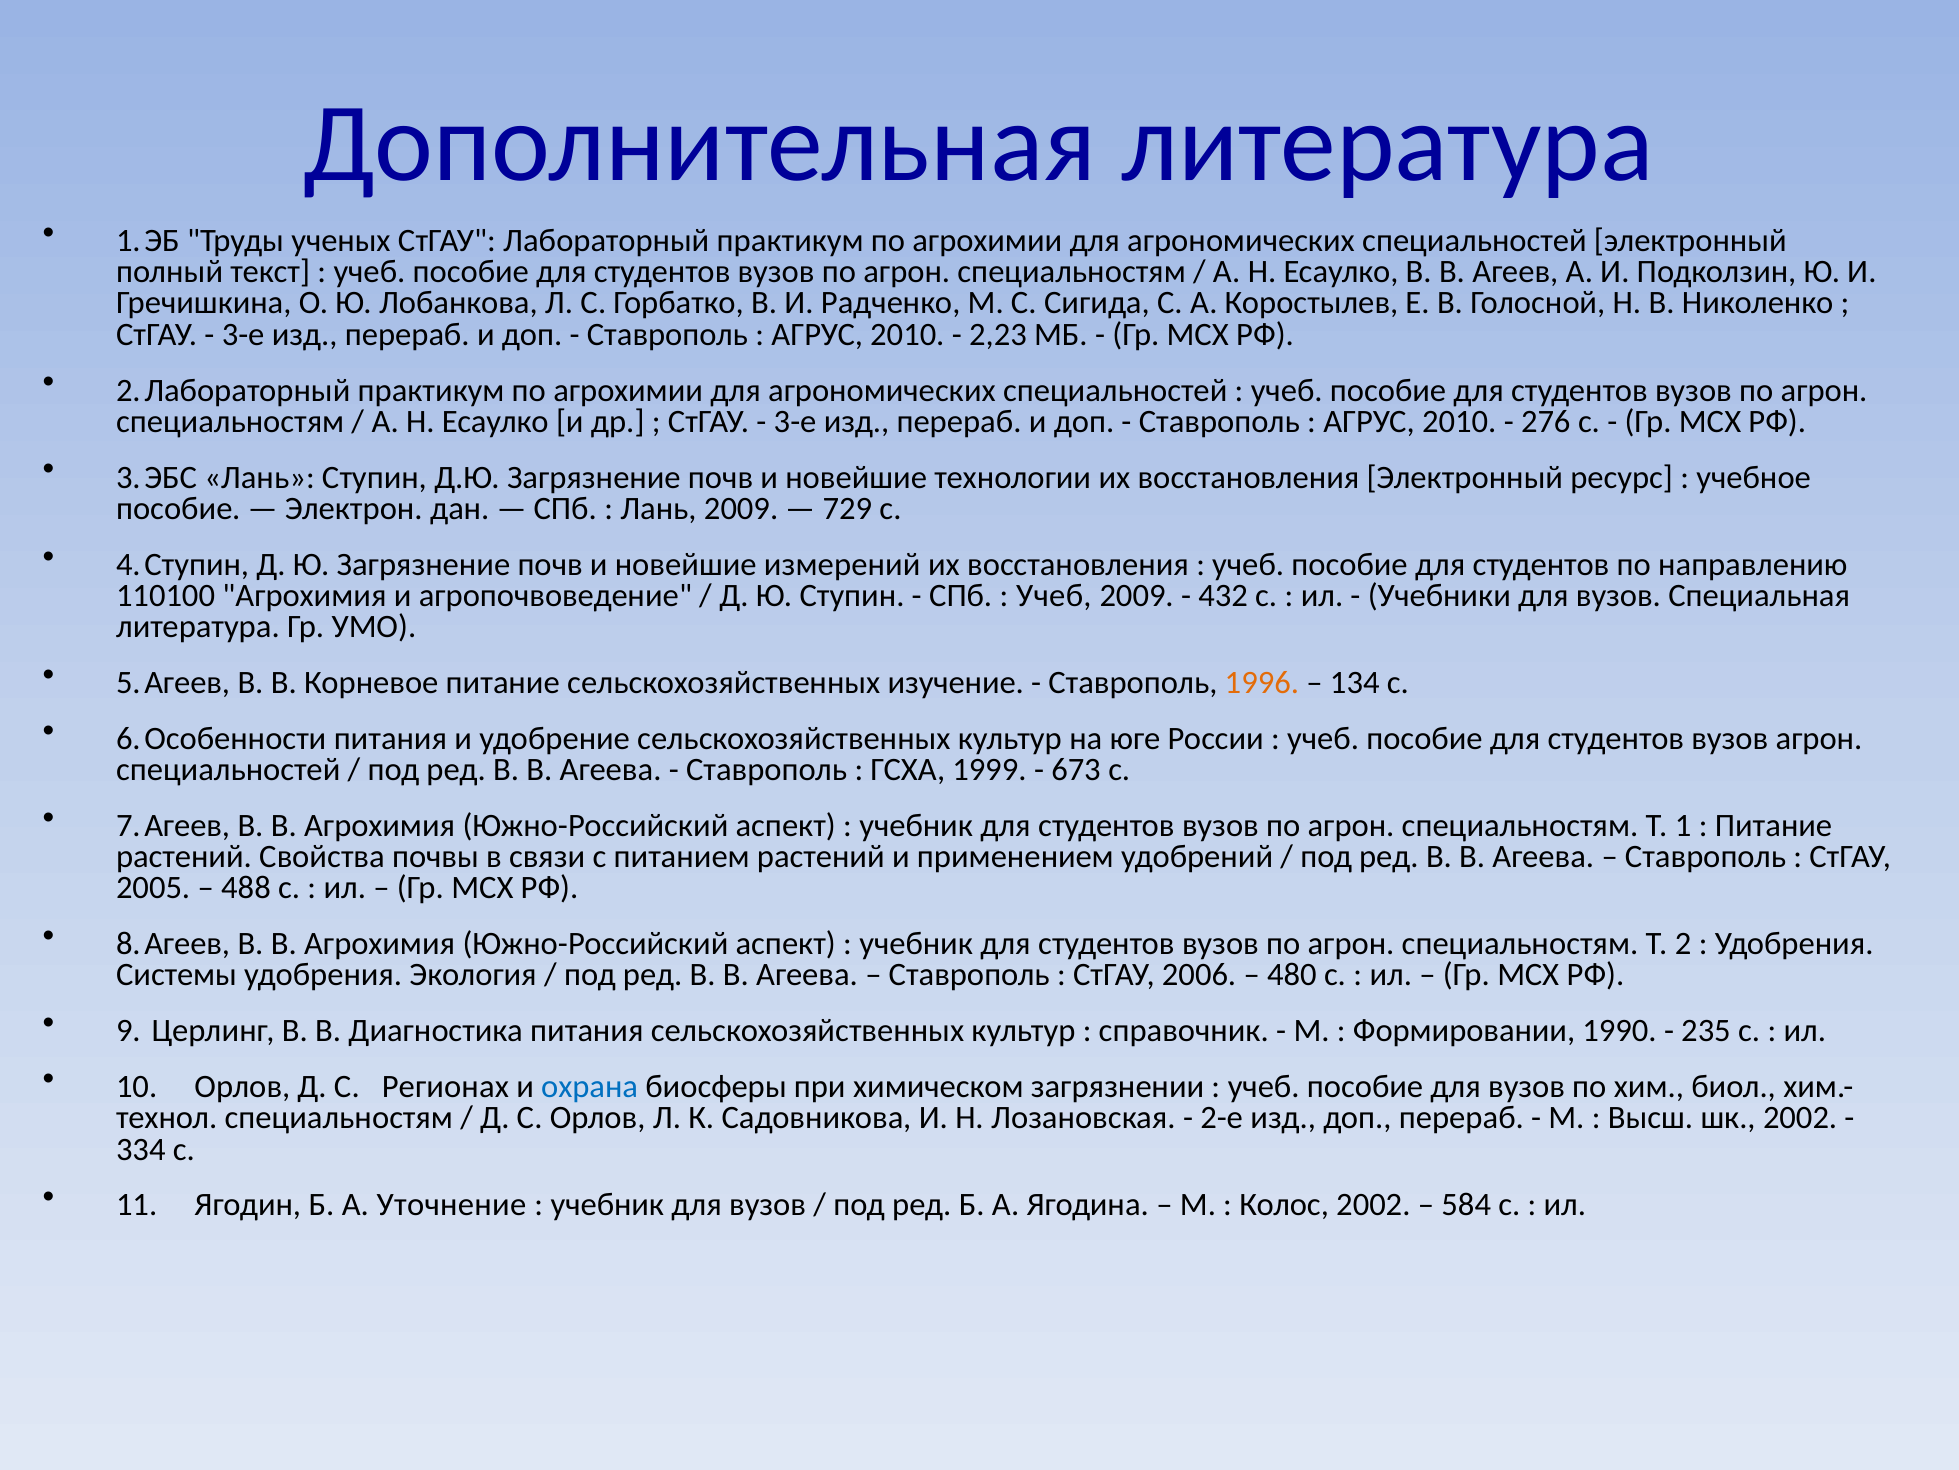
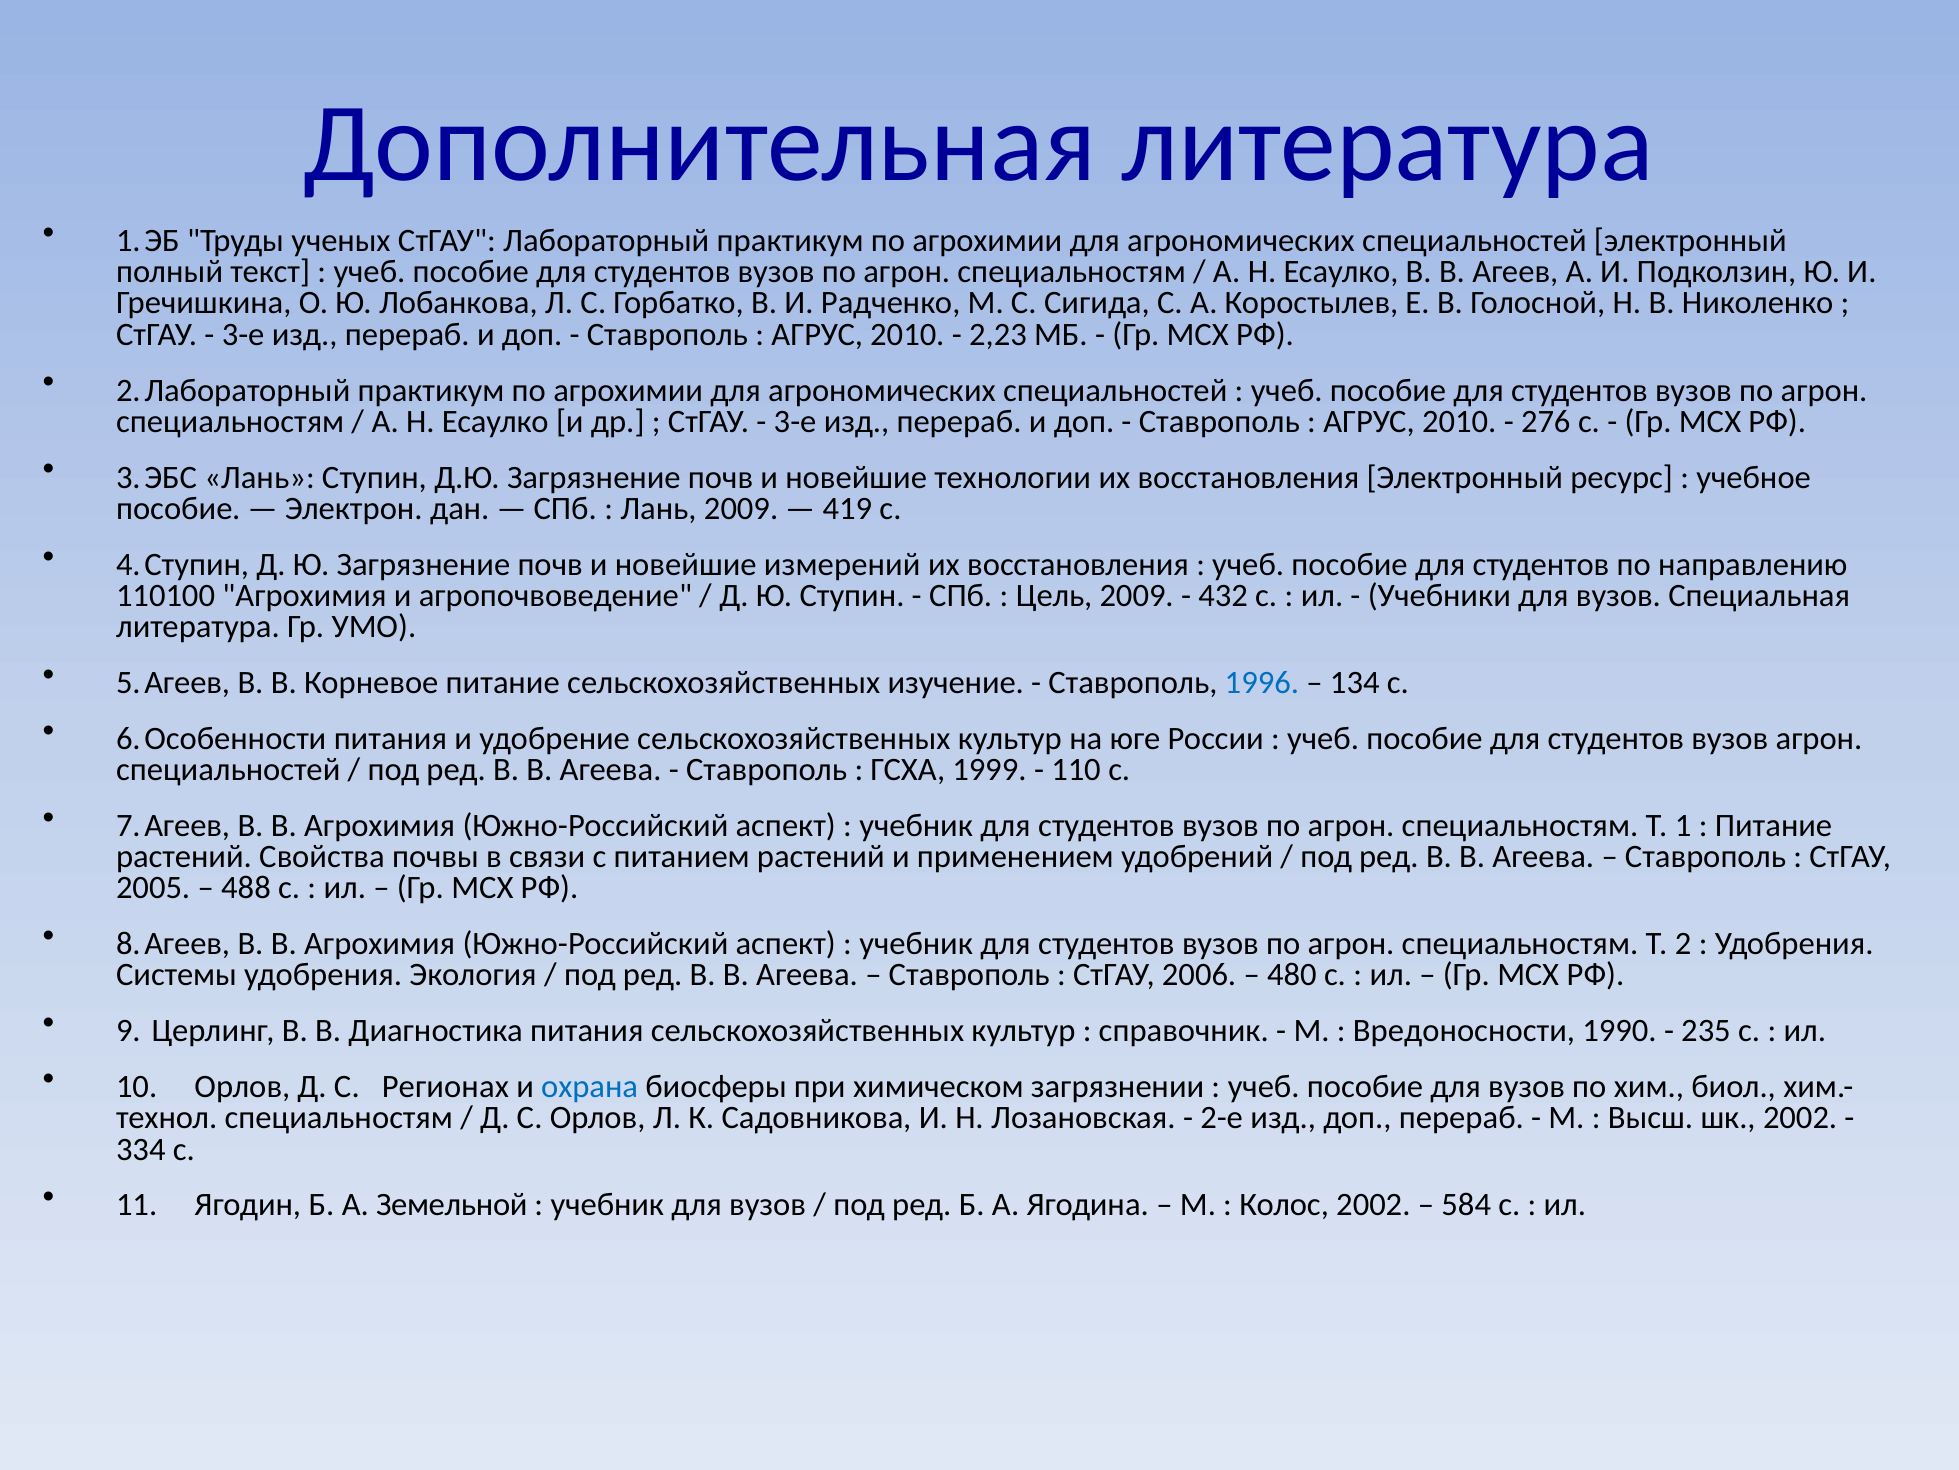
729: 729 -> 419
Учеб at (1054, 595): Учеб -> Цель
1996 colour: orange -> blue
673: 673 -> 110
Формировании: Формировании -> Вредоносности
Уточнение: Уточнение -> Земельной
